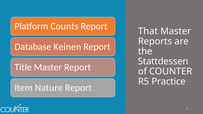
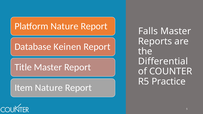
Counts at (65, 26): Counts -> Nature
That: That -> Falls
Stattdessen: Stattdessen -> Differential
